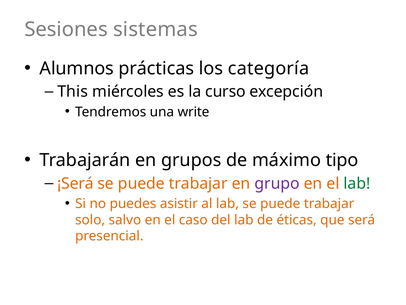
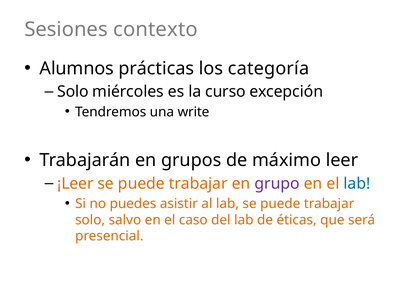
sistemas: sistemas -> contexto
This at (73, 92): This -> Solo
tipo: tipo -> leer
¡Será: ¡Será -> ¡Leer
lab at (357, 183) colour: green -> blue
